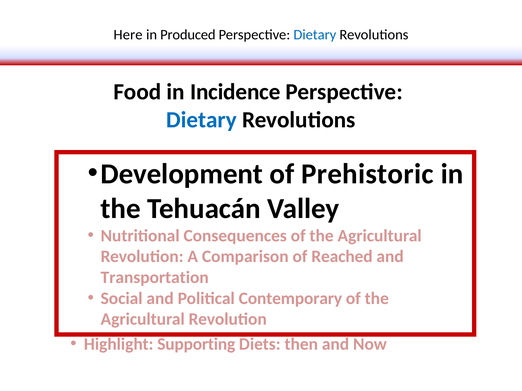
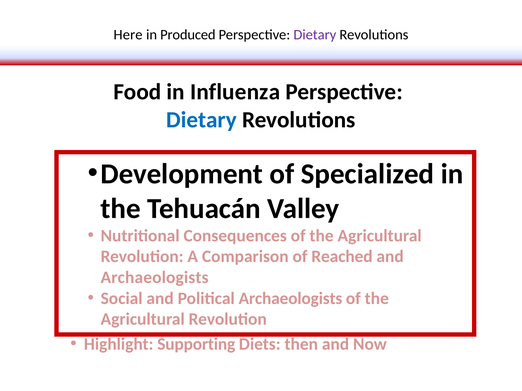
Dietary at (315, 35) colour: blue -> purple
Incidence: Incidence -> Influenza
Prehistoric: Prehistoric -> Specialized
Transportation at (155, 278): Transportation -> Archaeologists
Contemporary at (290, 299): Contemporary -> Archaeologists
